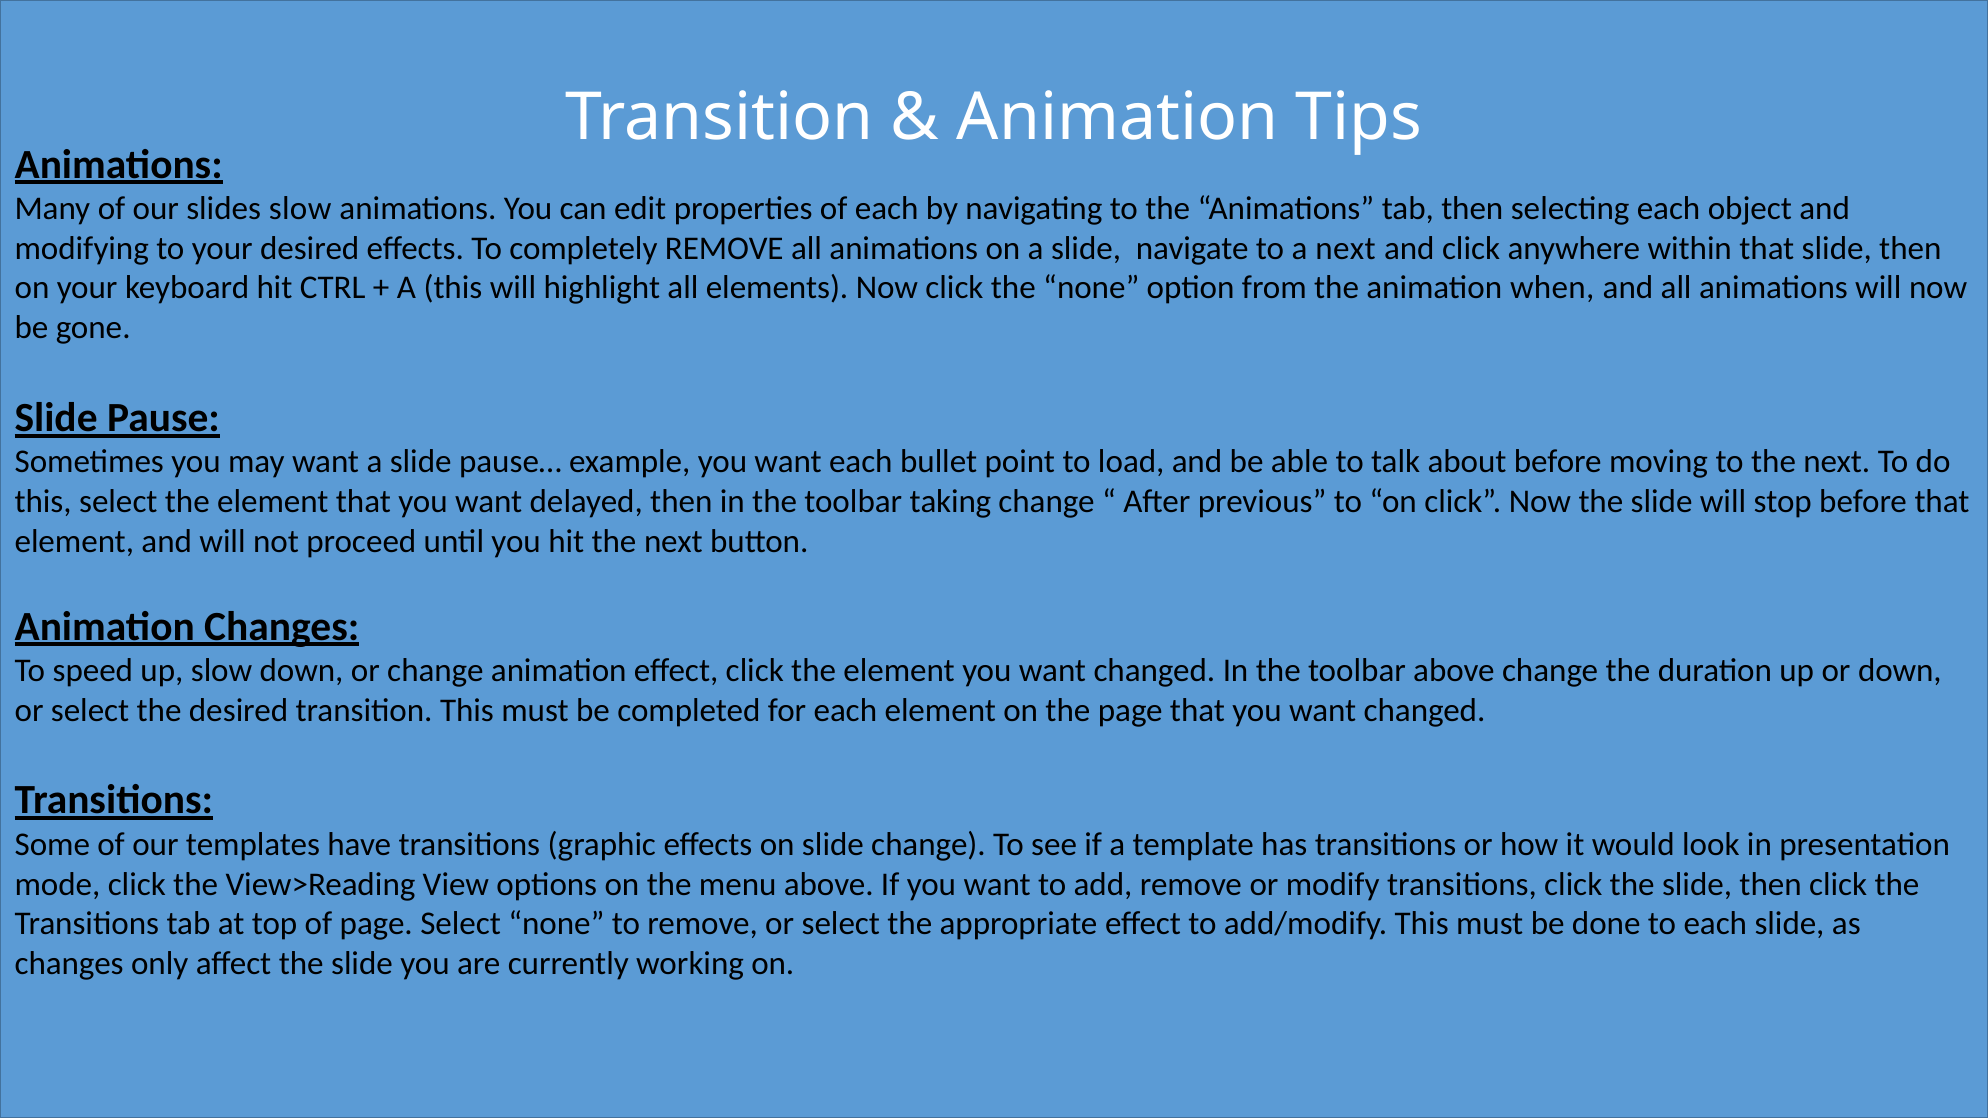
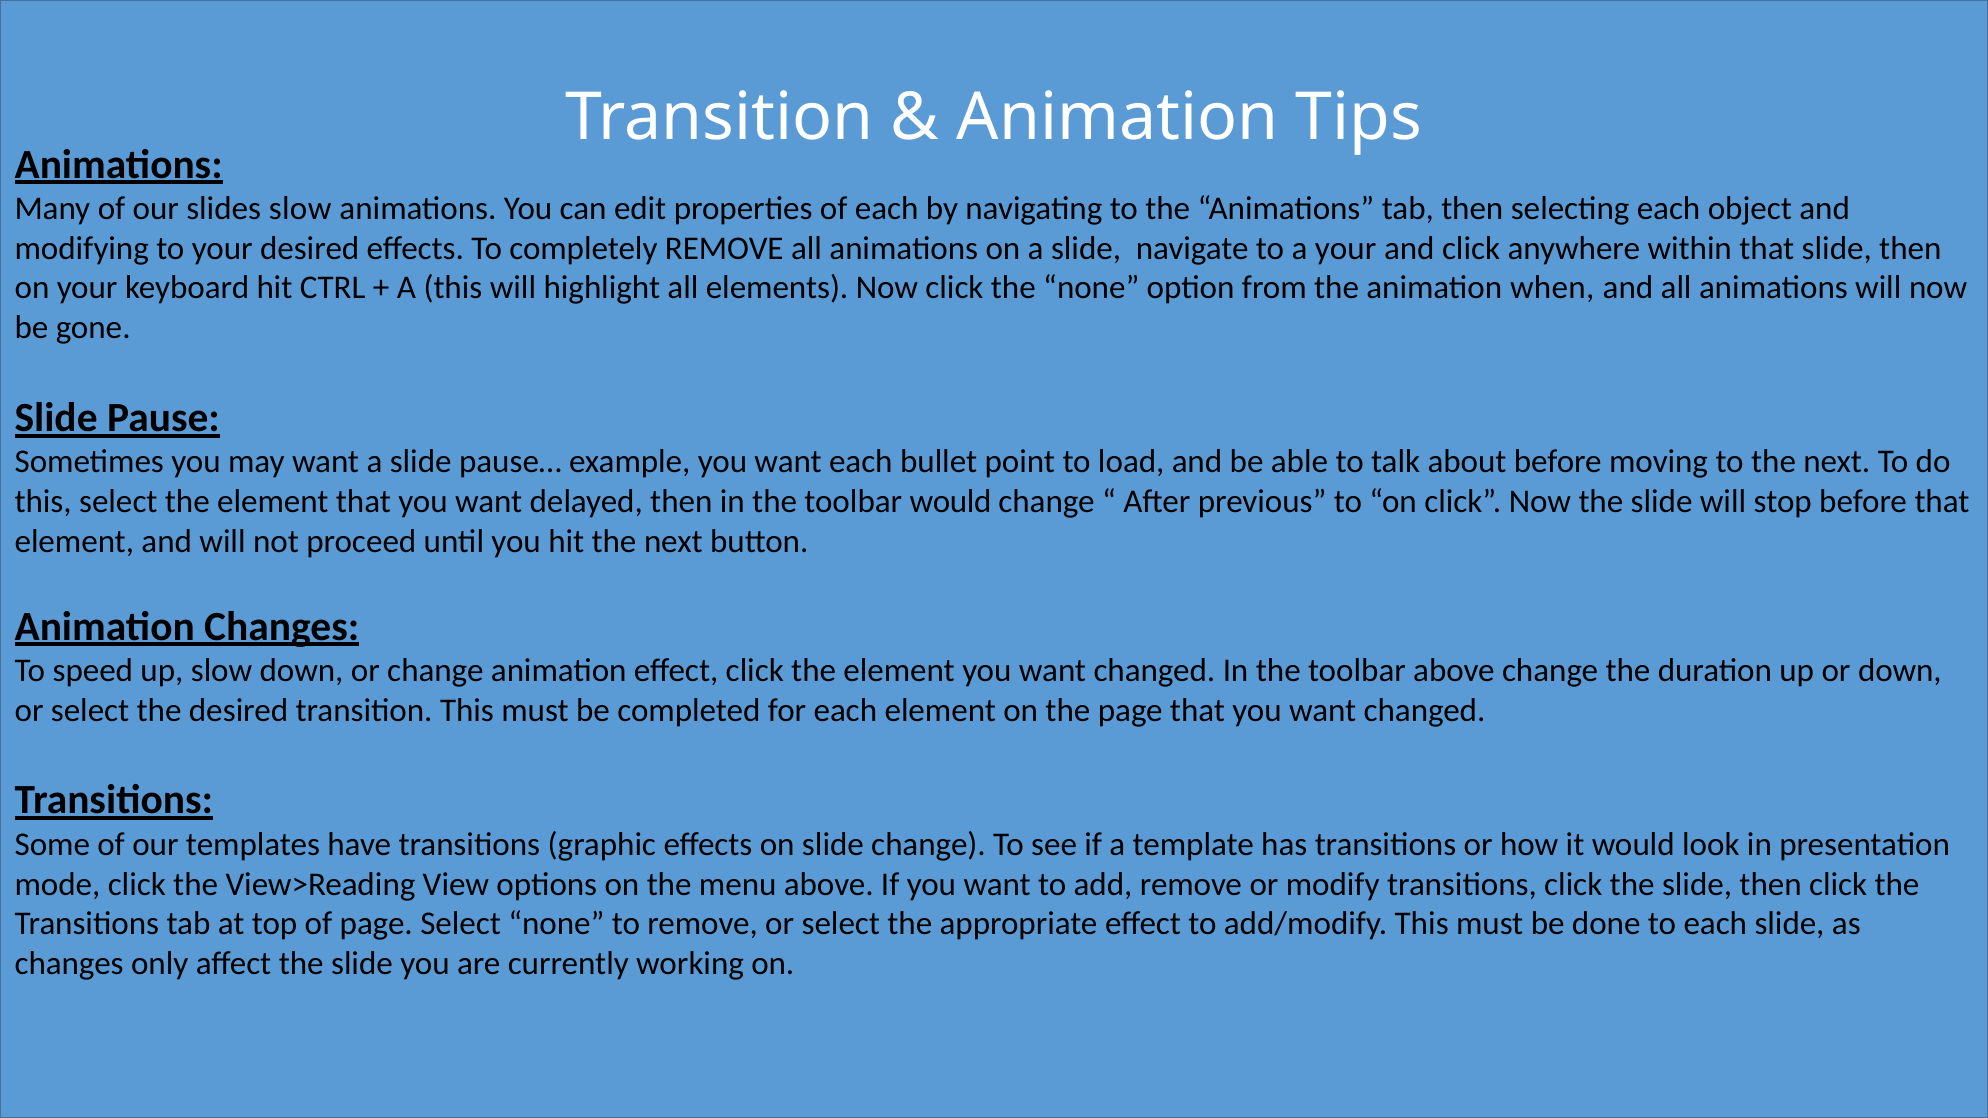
a next: next -> your
toolbar taking: taking -> would
